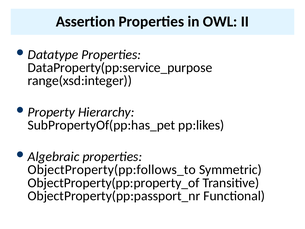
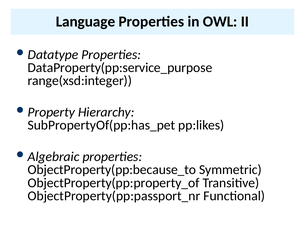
Assertion: Assertion -> Language
ObjectProperty(pp:follows_to: ObjectProperty(pp:follows_to -> ObjectProperty(pp:because_to
